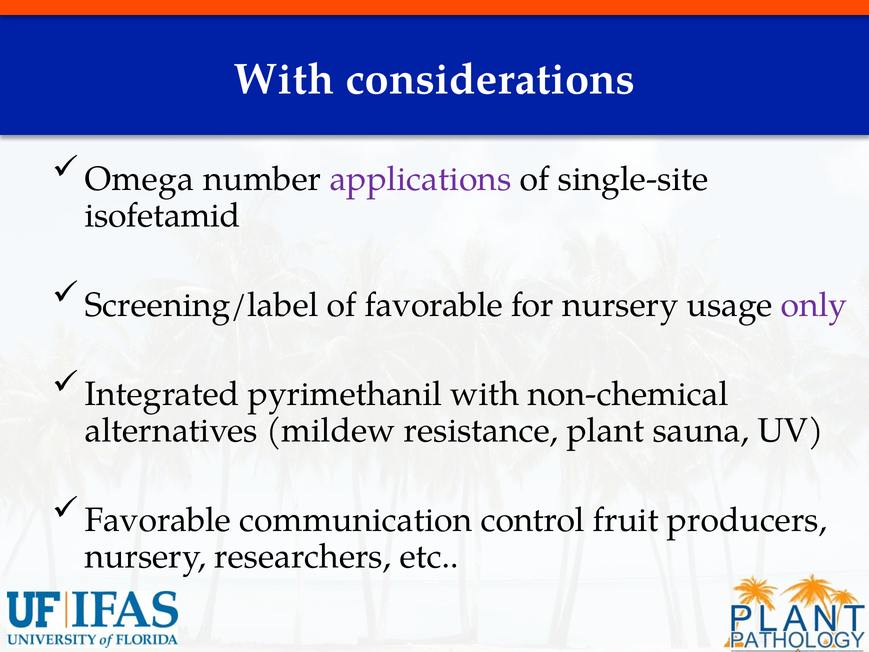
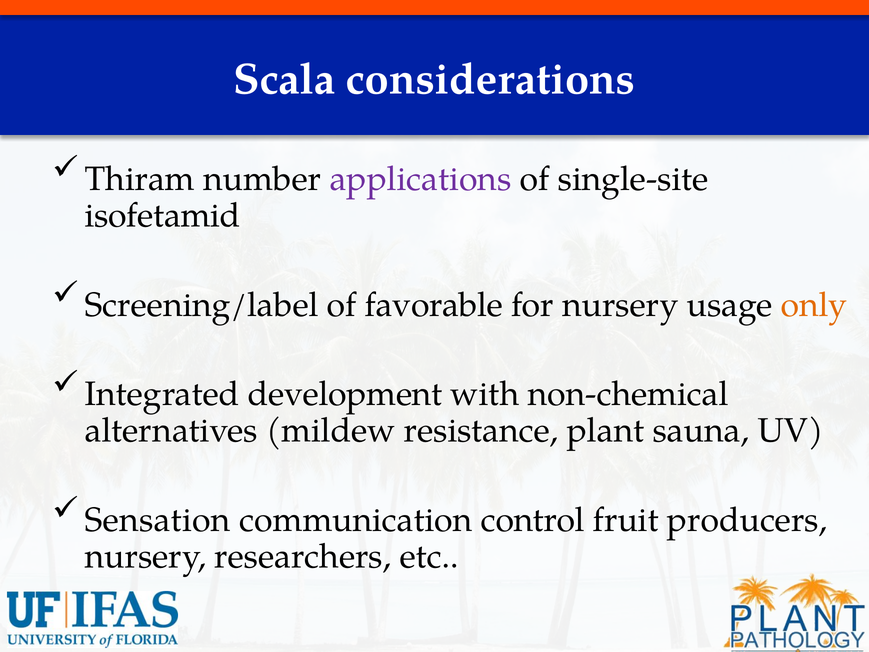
With at (284, 79): With -> Scala
Omega: Omega -> Thiram
only colour: purple -> orange
pyrimethanil: pyrimethanil -> development
Favorable at (158, 520): Favorable -> Sensation
